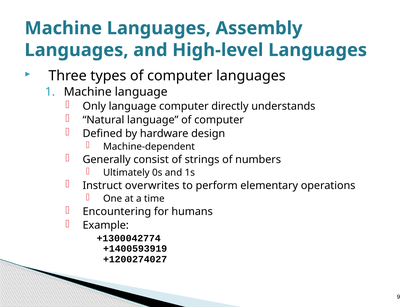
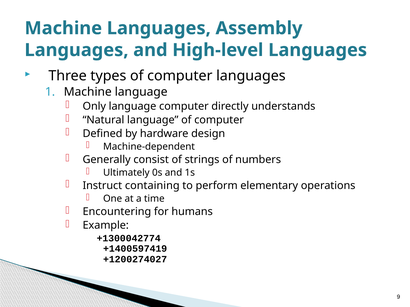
overwrites: overwrites -> containing
+1400593919: +1400593919 -> +1400597419
